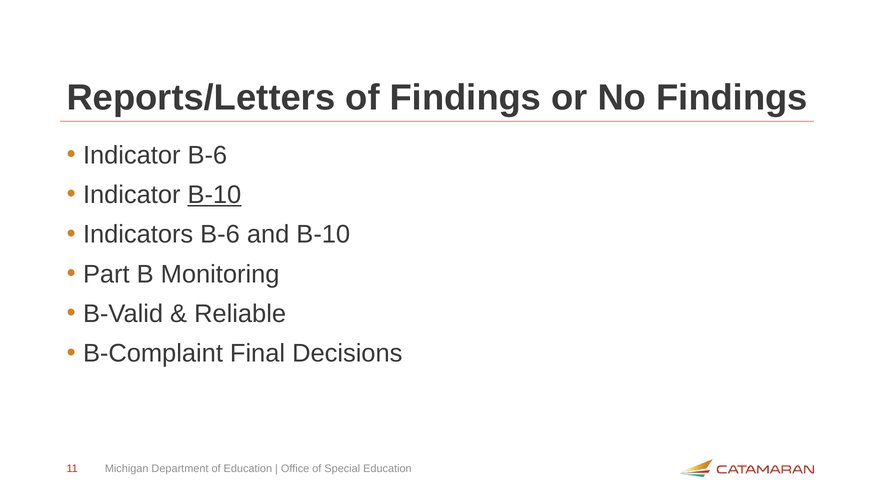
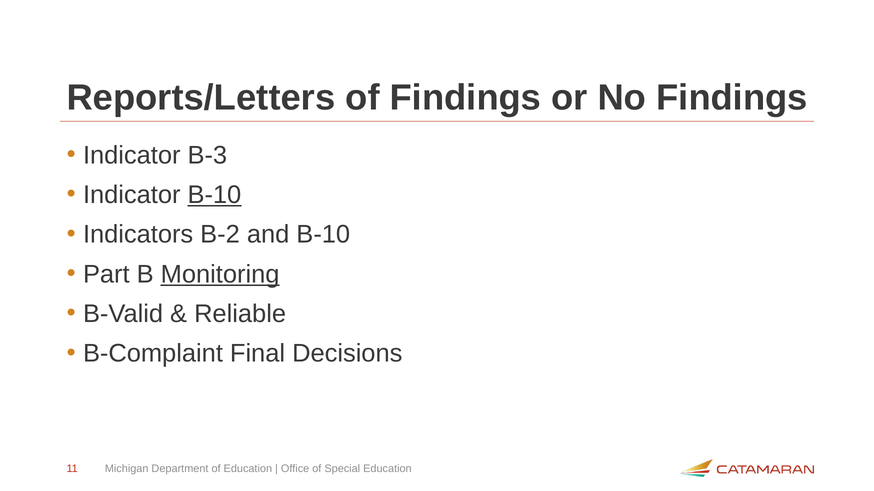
Indicator B-6: B-6 -> B-3
Indicators B-6: B-6 -> B-2
Monitoring underline: none -> present
